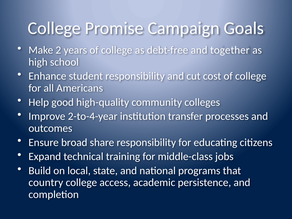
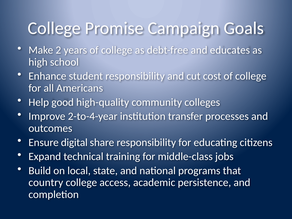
together: together -> educates
broad: broad -> digital
